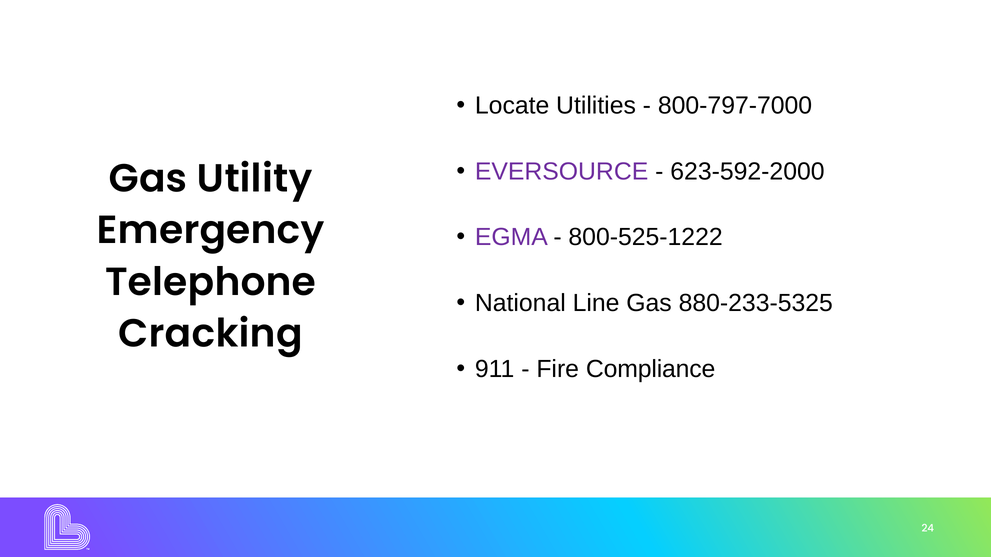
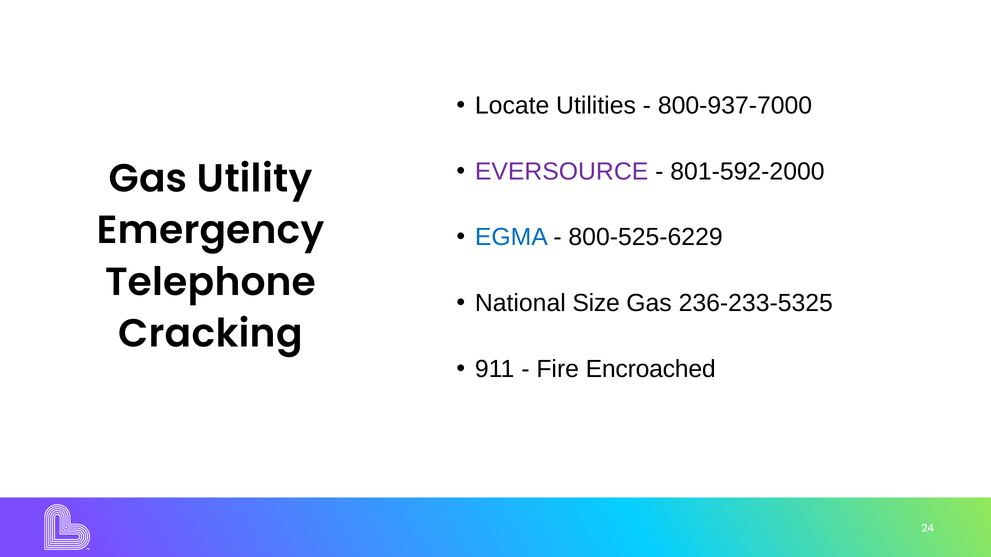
800-797-7000: 800-797-7000 -> 800-937-7000
623-592-2000: 623-592-2000 -> 801-592-2000
EGMA colour: purple -> blue
800-525-1222: 800-525-1222 -> 800-525-6229
Line: Line -> Size
880-233-5325: 880-233-5325 -> 236-233-5325
Compliance: Compliance -> Encroached
